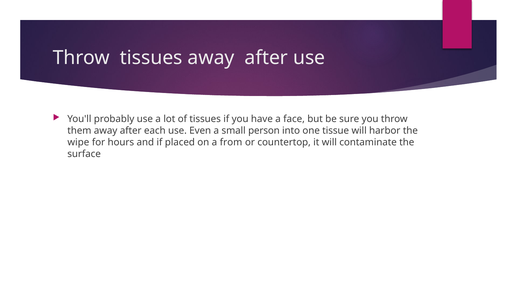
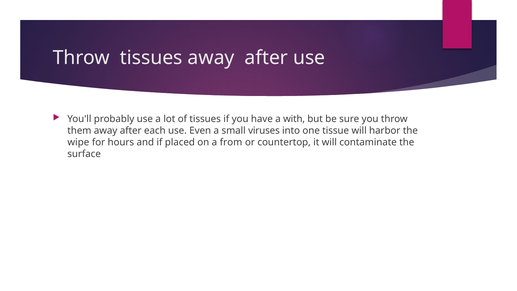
face: face -> with
person: person -> viruses
